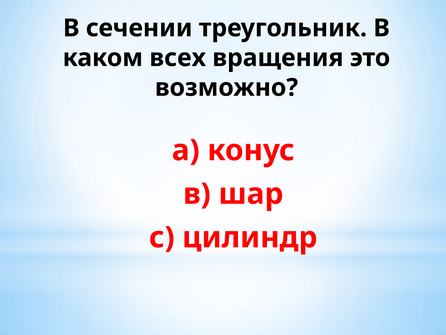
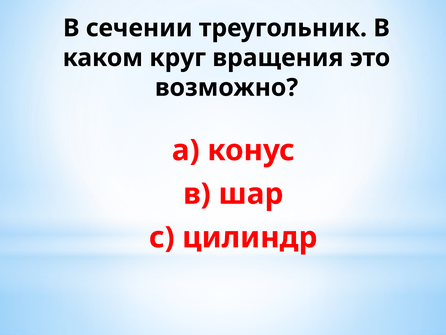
всех: всех -> круг
